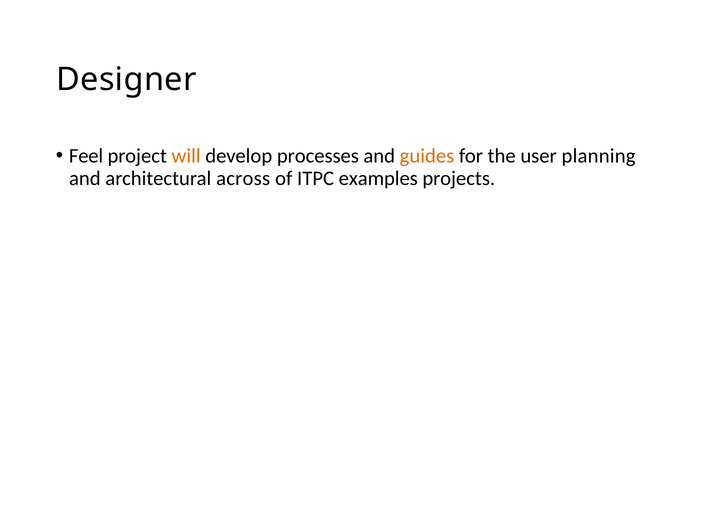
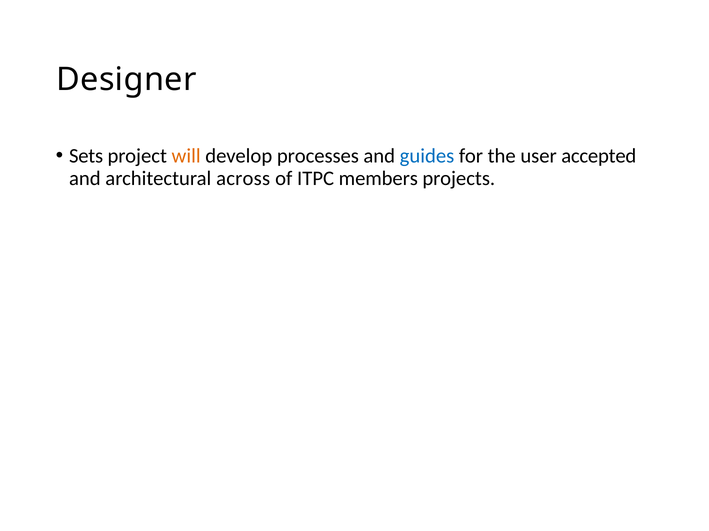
Feel: Feel -> Sets
guides colour: orange -> blue
planning: planning -> accepted
examples: examples -> members
